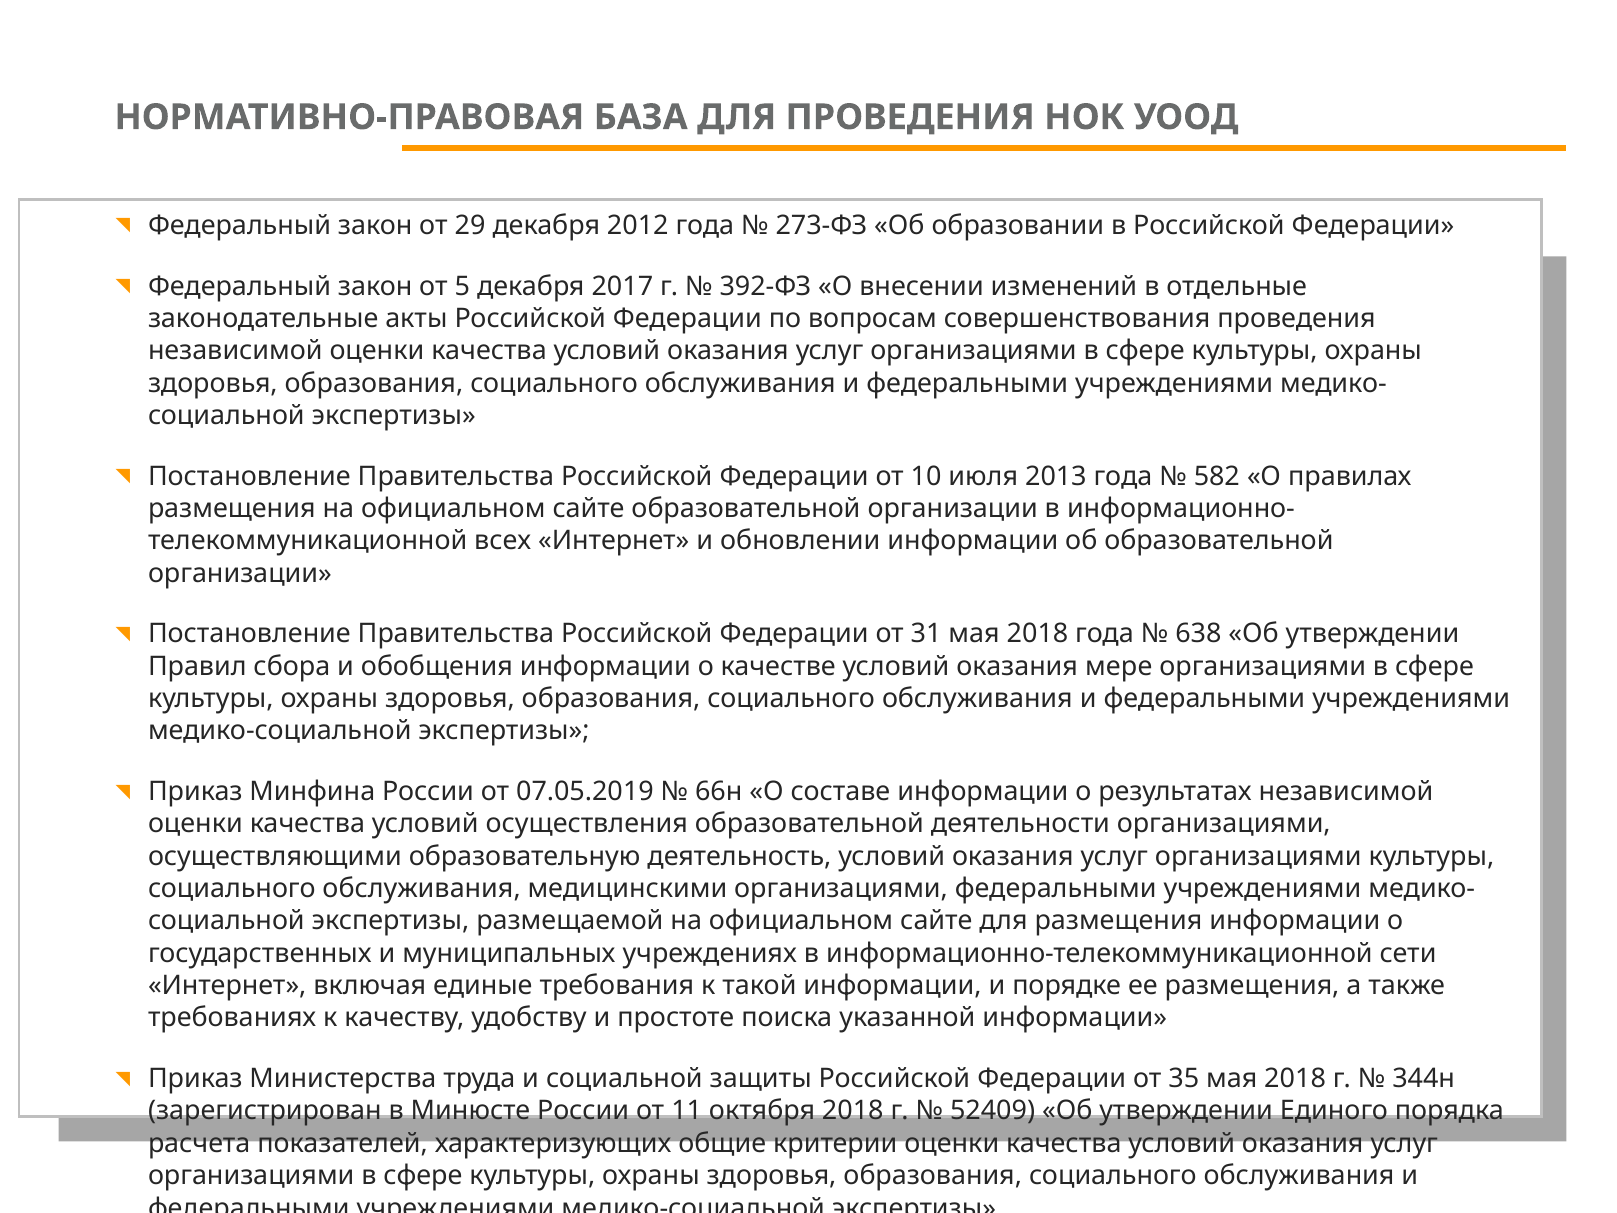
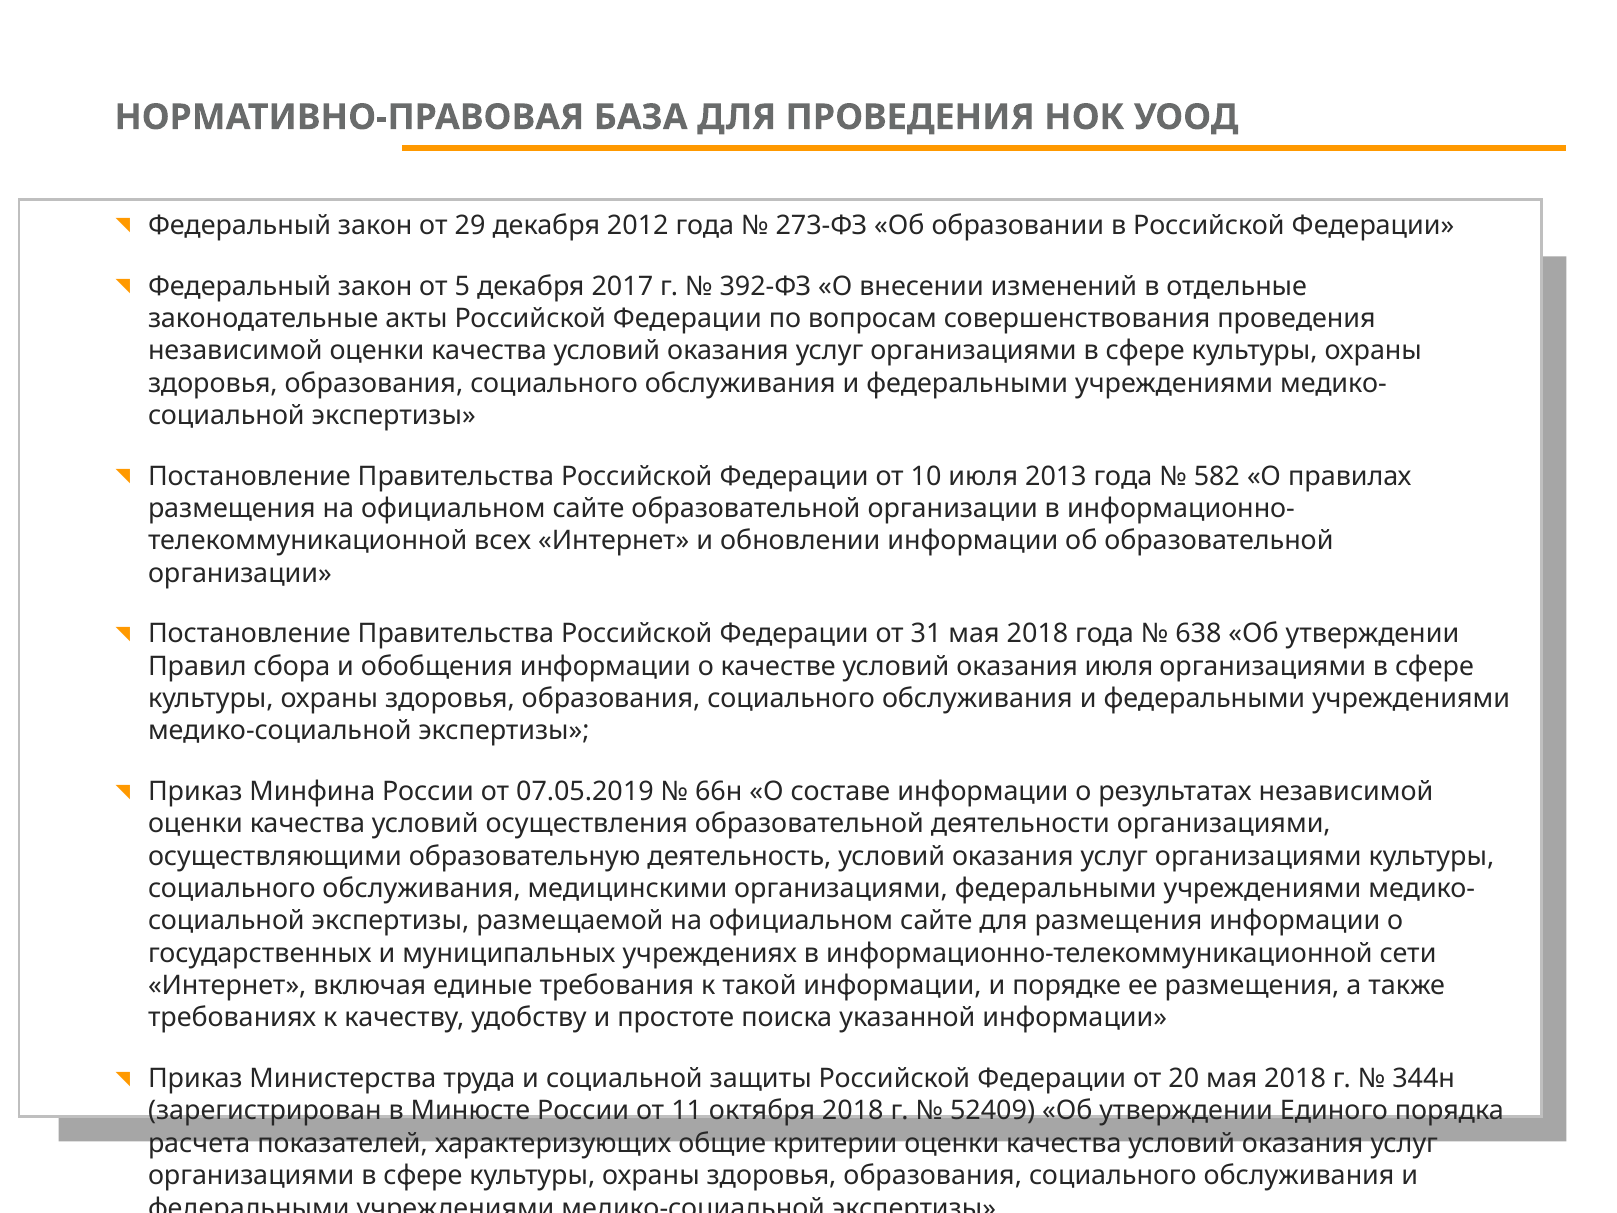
оказания мере: мере -> июля
35: 35 -> 20
